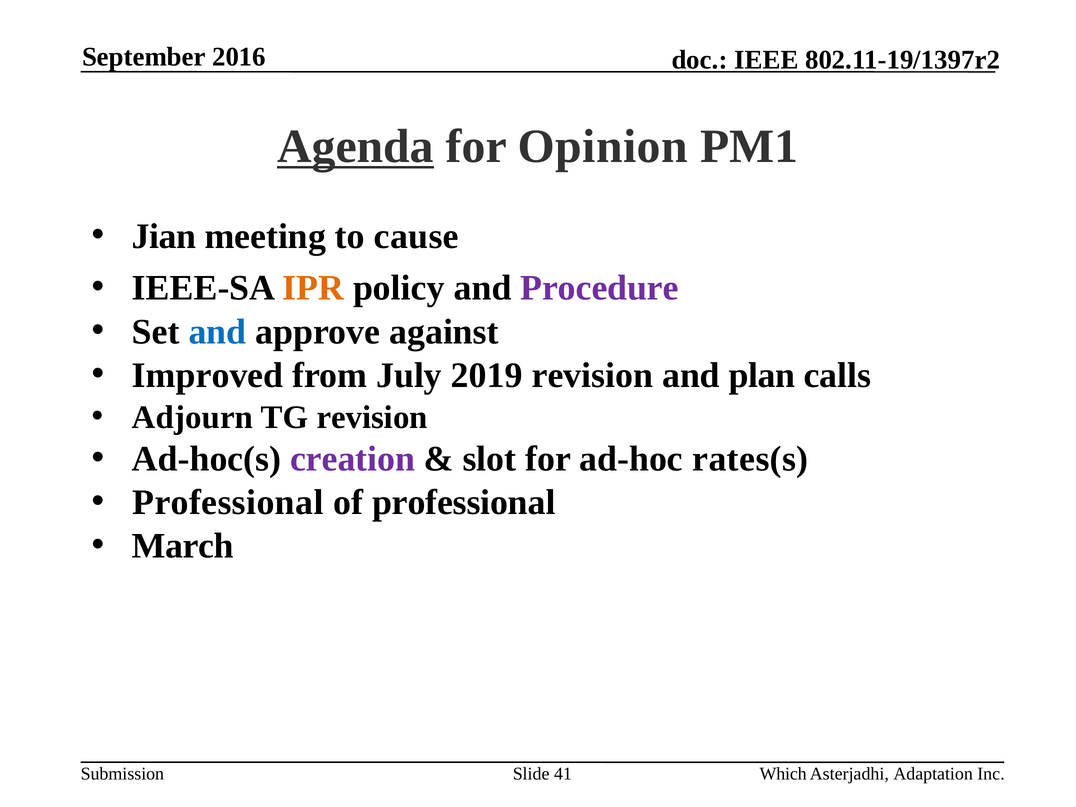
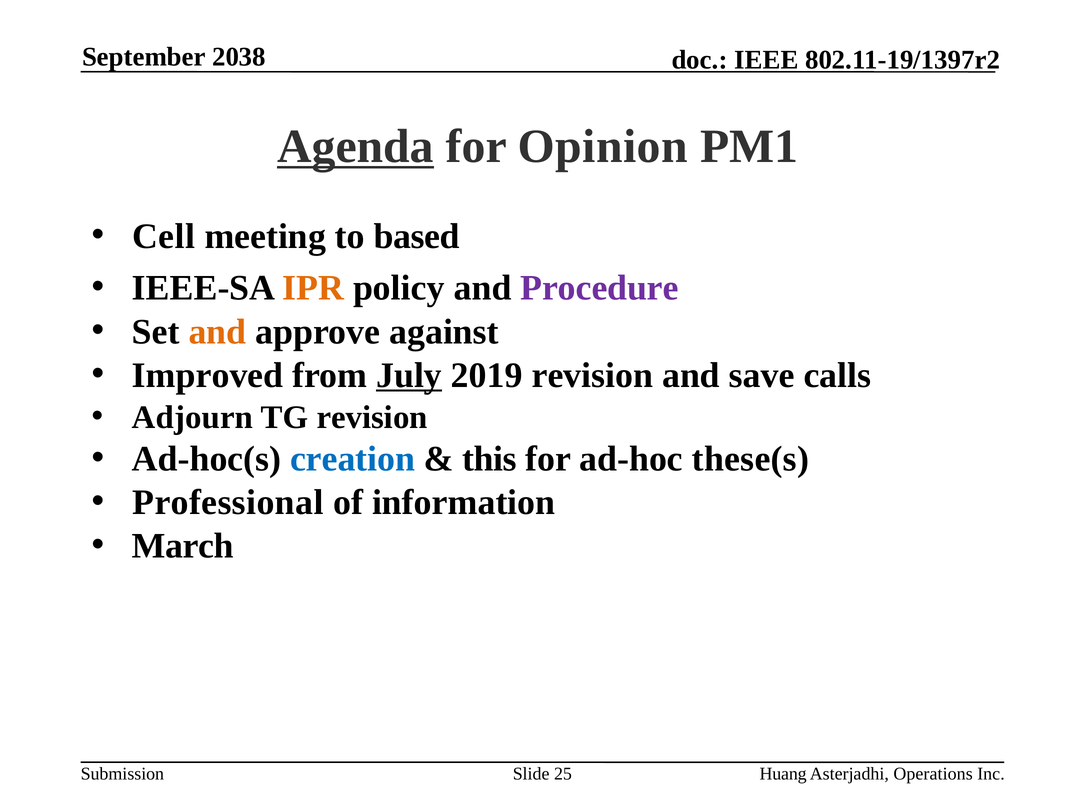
2016: 2016 -> 2038
Jian: Jian -> Cell
cause: cause -> based
and at (217, 332) colour: blue -> orange
July underline: none -> present
plan: plan -> save
creation colour: purple -> blue
slot: slot -> this
rates(s: rates(s -> these(s
of professional: professional -> information
41: 41 -> 25
Which: Which -> Huang
Adaptation: Adaptation -> Operations
